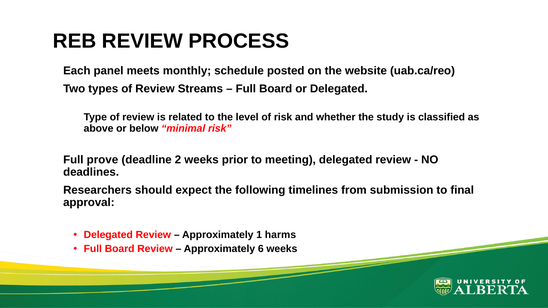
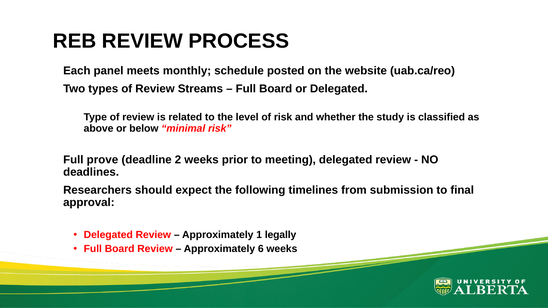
harms: harms -> legally
